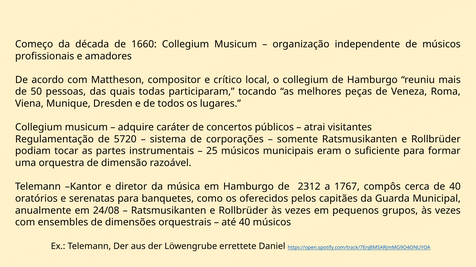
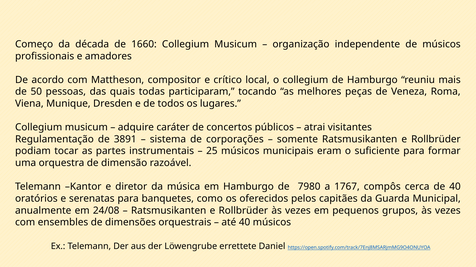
5720: 5720 -> 3891
2312: 2312 -> 7980
